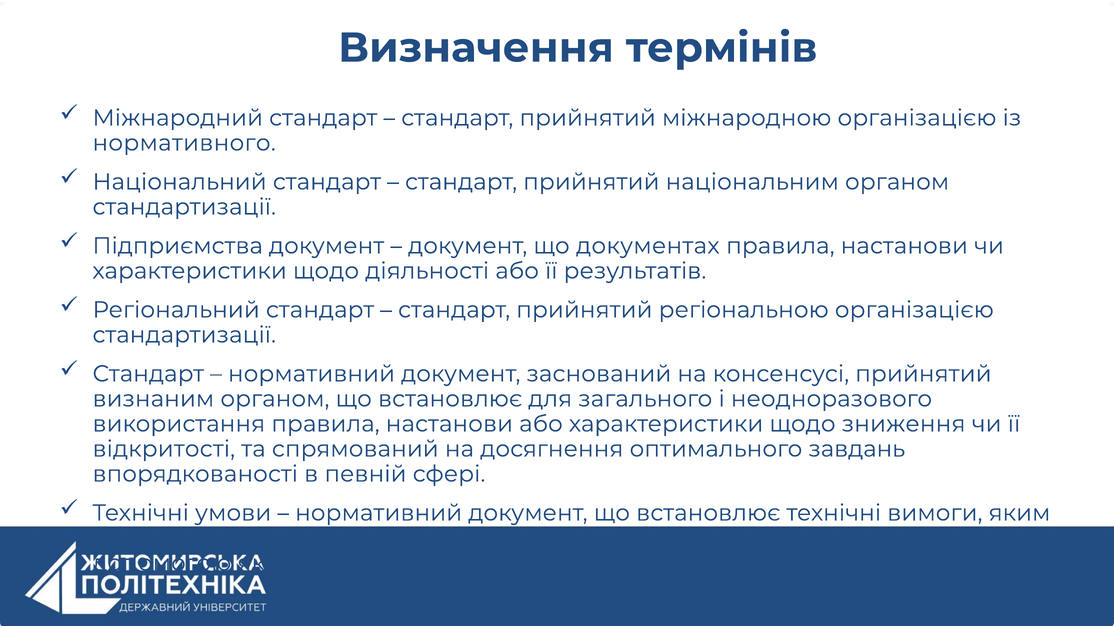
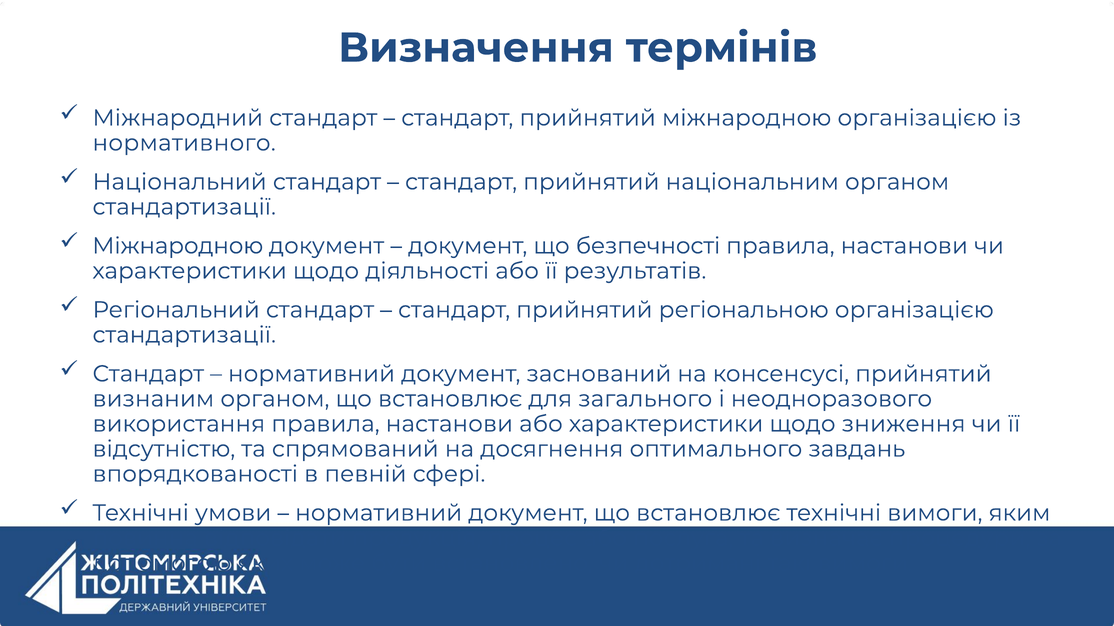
Підприємства at (178, 246): Підприємства -> Міжнародною
документах: документах -> безпечності
відкритості: відкритості -> відсутністю
